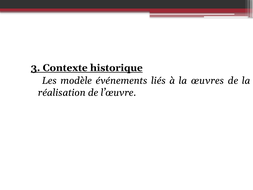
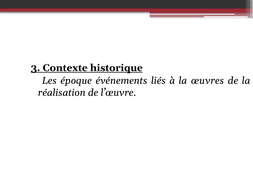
modèle: modèle -> époque
